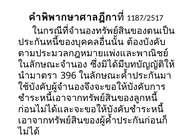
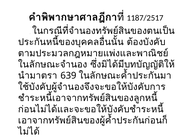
396: 396 -> 639
